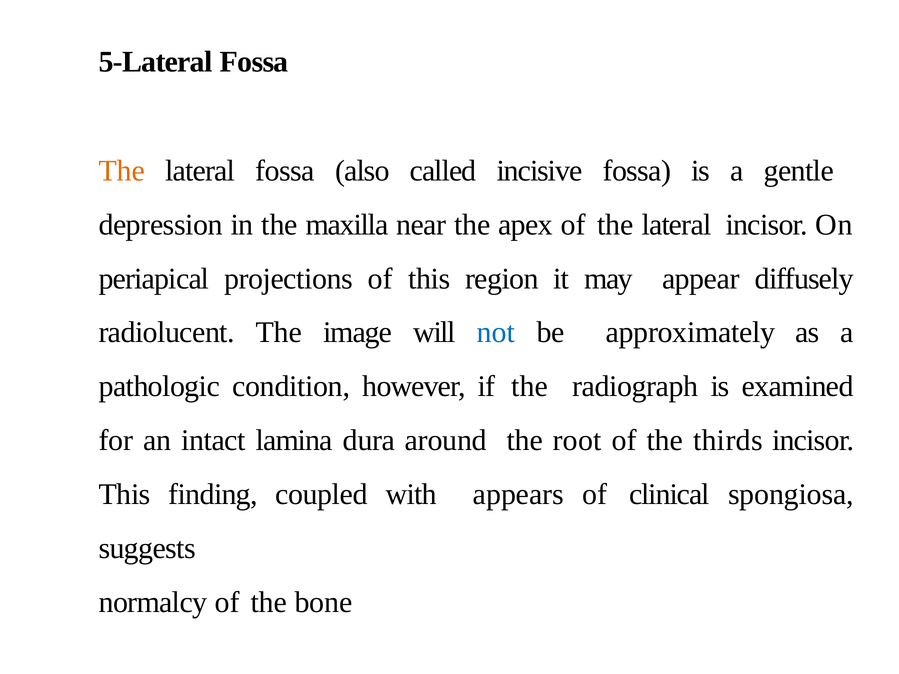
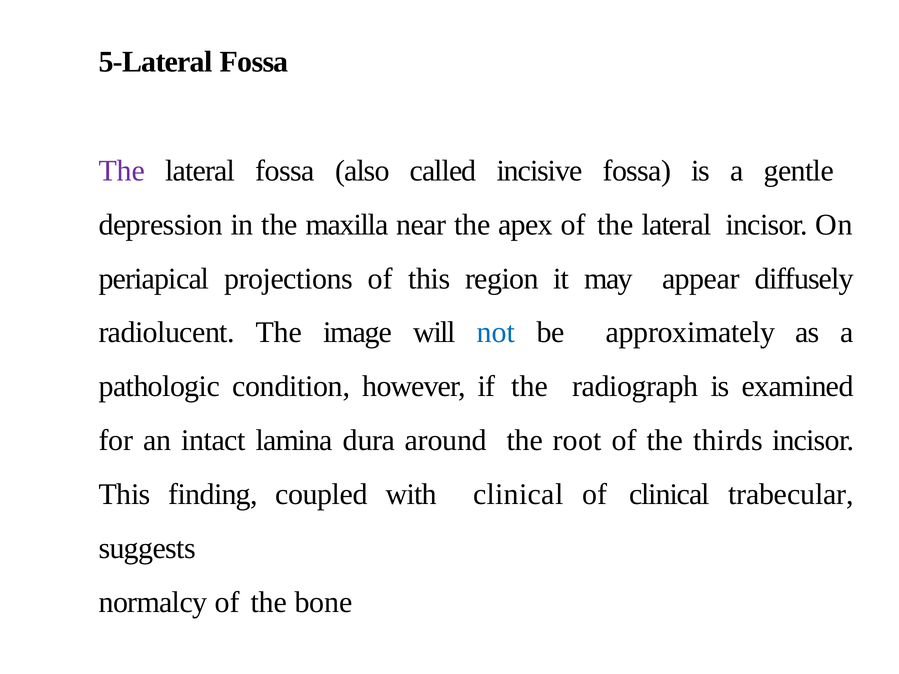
The at (122, 171) colour: orange -> purple
with appears: appears -> clinical
spongiosa: spongiosa -> trabecular
